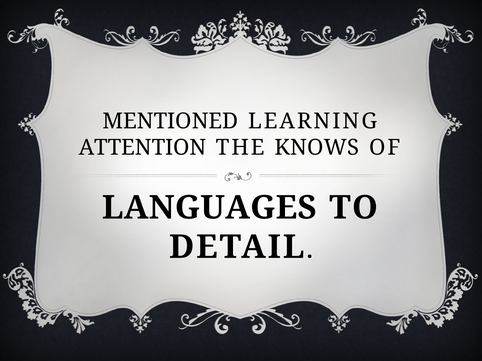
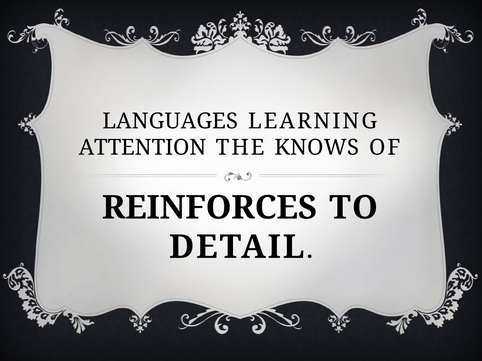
MENTIONED: MENTIONED -> LANGUAGES
LANGUAGES: LANGUAGES -> REINFORCES
